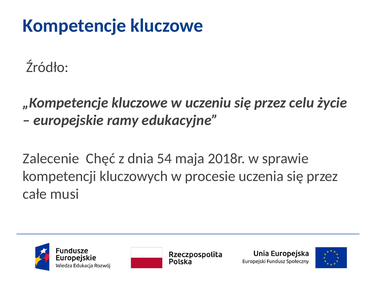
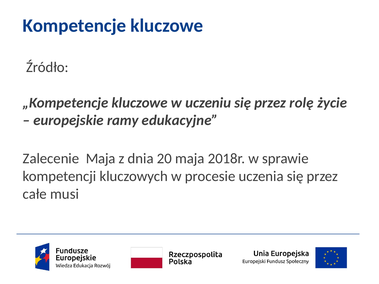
celu: celu -> rolę
Zalecenie Chęć: Chęć -> Maja
54: 54 -> 20
